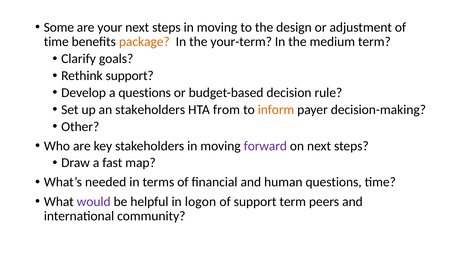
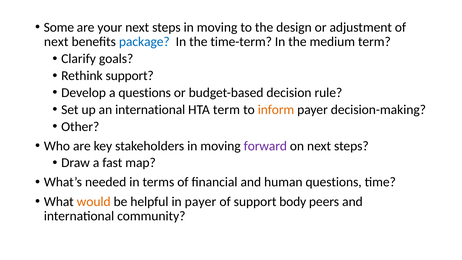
time at (56, 42): time -> next
package colour: orange -> blue
your-term: your-term -> time-term
an stakeholders: stakeholders -> international
HTA from: from -> term
would colour: purple -> orange
in logon: logon -> payer
support term: term -> body
